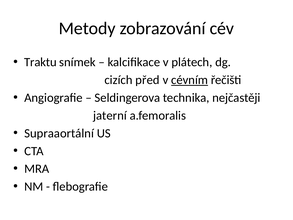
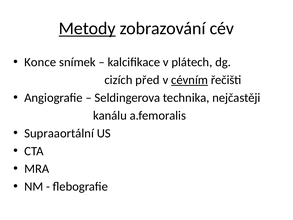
Metody underline: none -> present
Traktu: Traktu -> Konce
jaterní: jaterní -> kanálu
